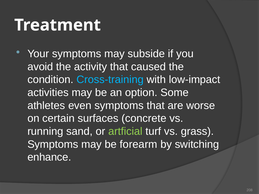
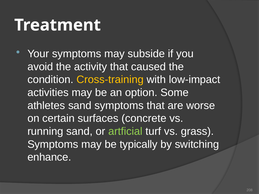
Cross-training colour: light blue -> yellow
athletes even: even -> sand
forearm: forearm -> typically
